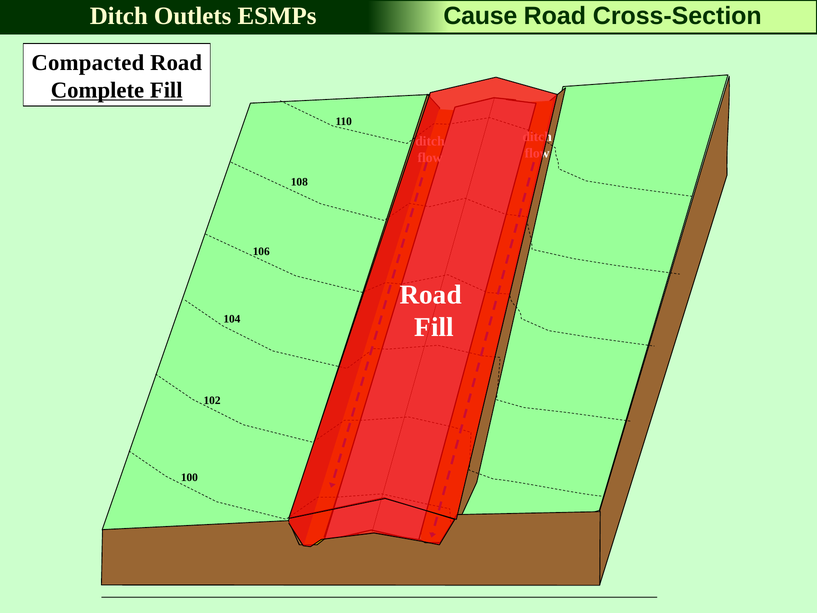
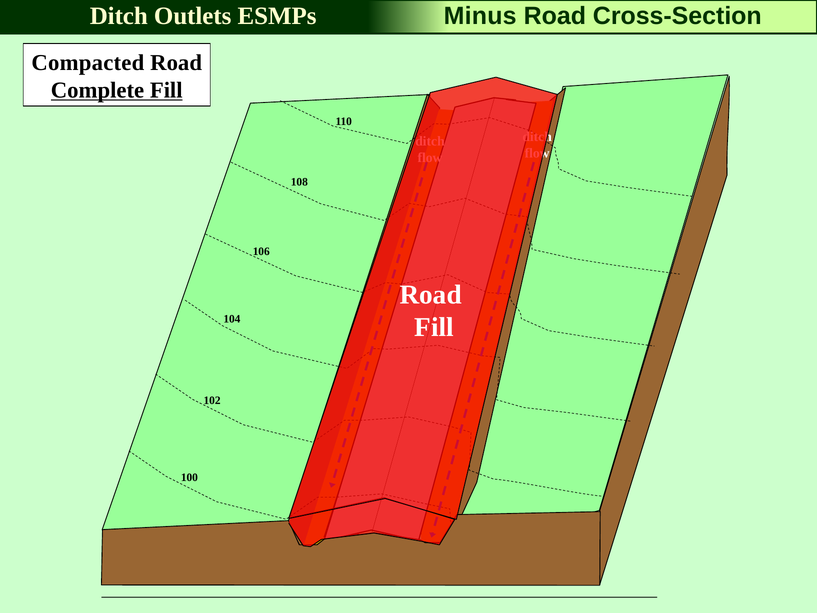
Cause: Cause -> Minus
